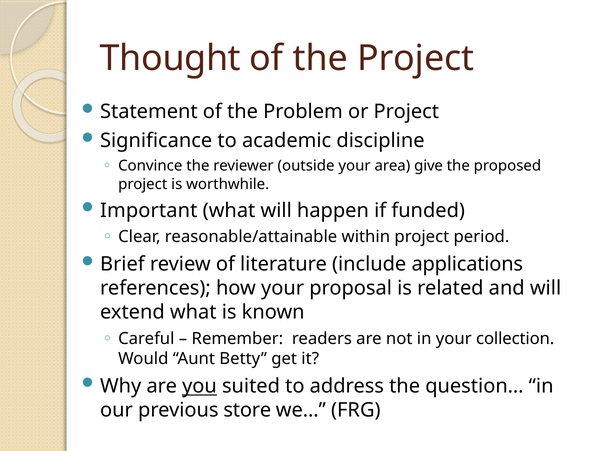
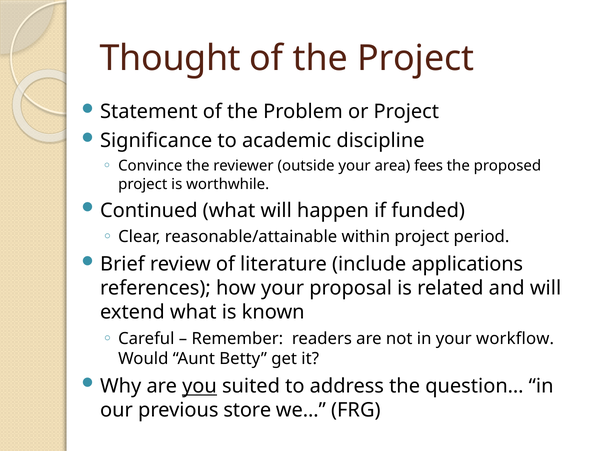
give: give -> fees
Important: Important -> Continued
collection: collection -> workflow
